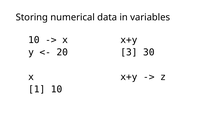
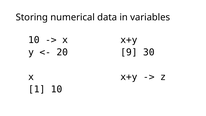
3: 3 -> 9
